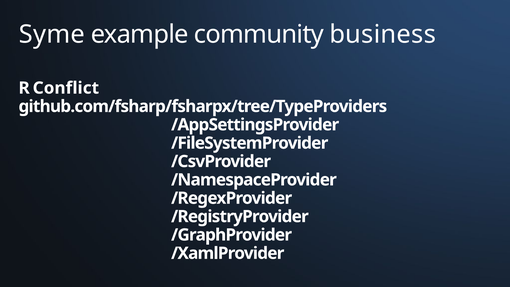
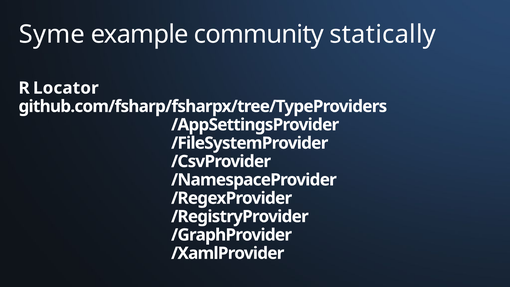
business: business -> statically
Conflict: Conflict -> Locator
